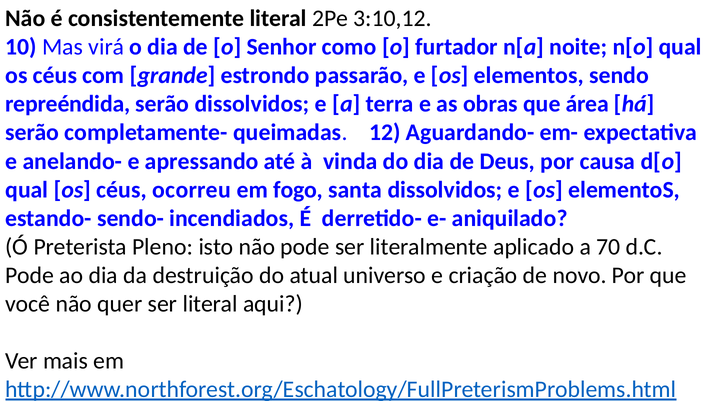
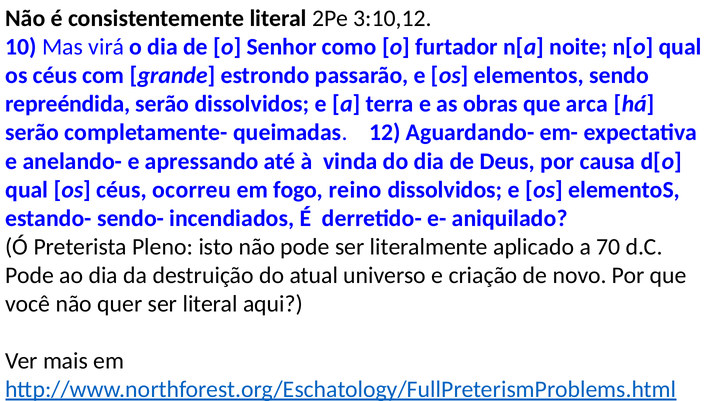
área: área -> arca
santa: santa -> reino
